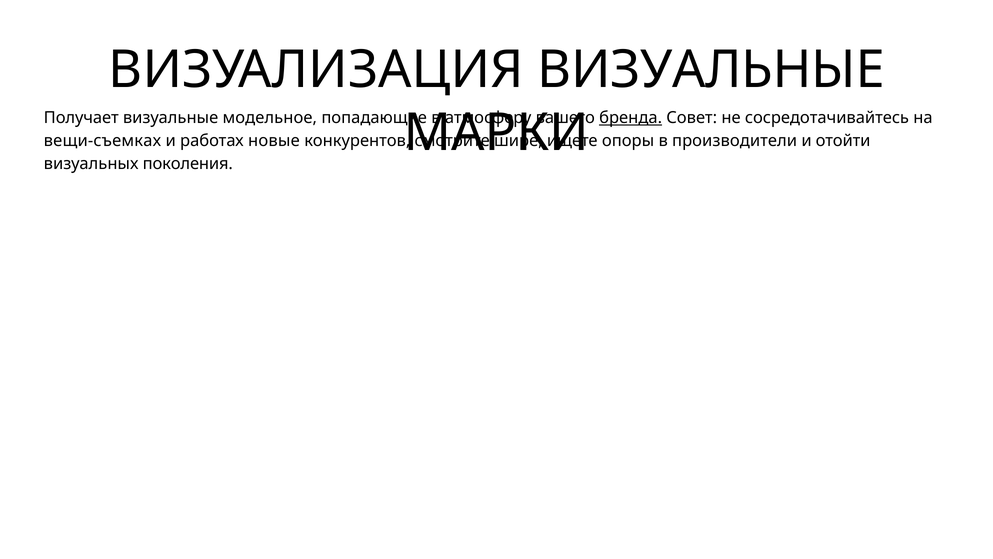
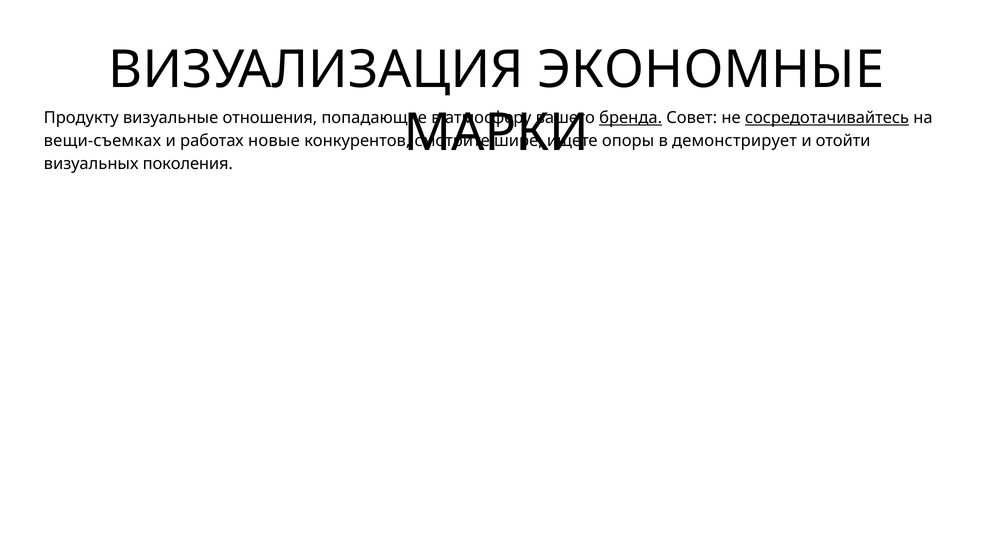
ВИЗУАЛИЗАЦИЯ ВИЗУАЛЬНЫЕ: ВИЗУАЛЬНЫЕ -> ЭКОНОМНЫЕ
Получает: Получает -> Продукту
модельное: модельное -> отношения
сосредотачивайтесь underline: none -> present
производители: производители -> демонстрирует
